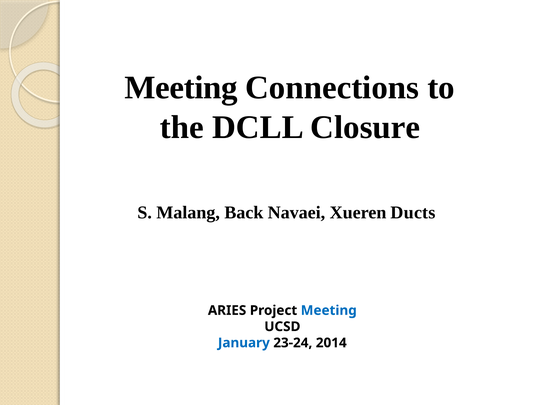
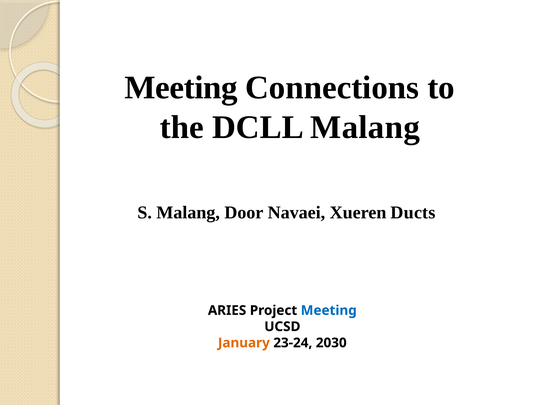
DCLL Closure: Closure -> Malang
Back: Back -> Door
January colour: blue -> orange
2014: 2014 -> 2030
